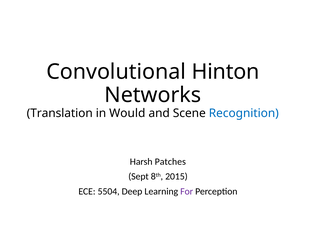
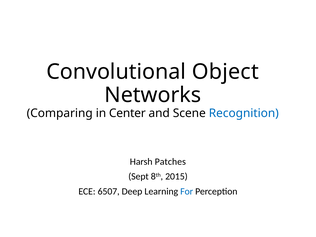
Hinton: Hinton -> Object
Translation: Translation -> Comparing
Would: Would -> Center
5504: 5504 -> 6507
For colour: purple -> blue
